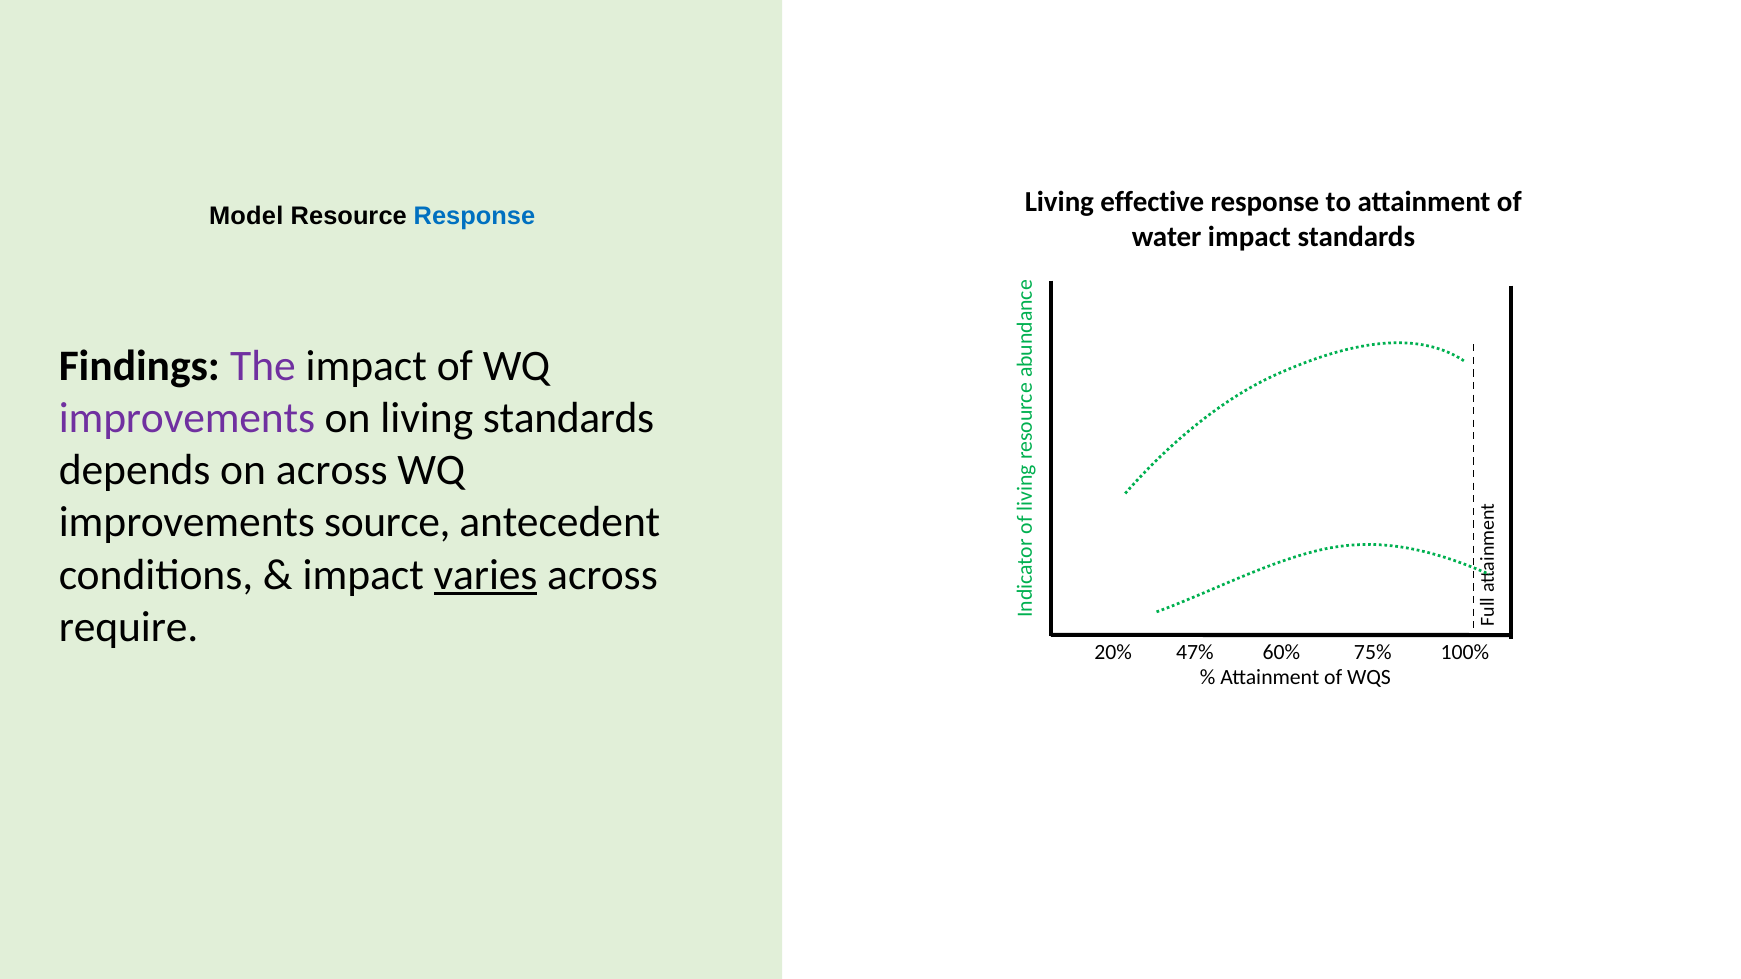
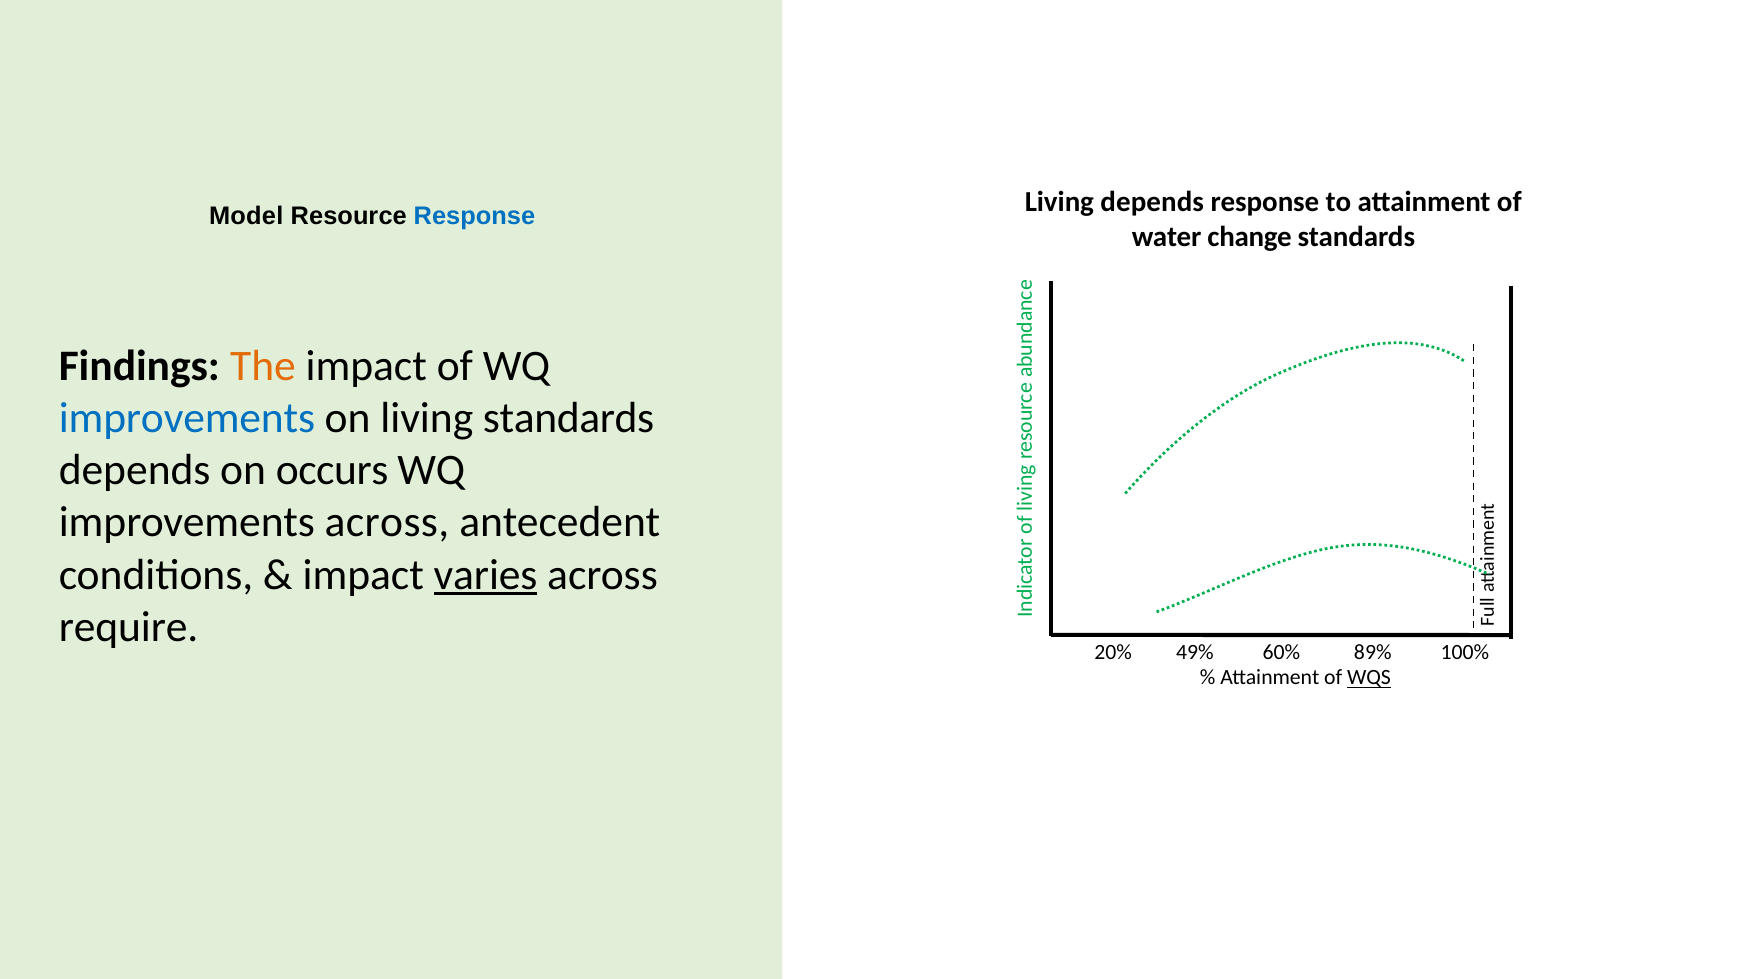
Living effective: effective -> depends
water impact: impact -> change
The colour: purple -> orange
improvements at (187, 418) colour: purple -> blue
on across: across -> occurs
improvements source: source -> across
47%: 47% -> 49%
75%: 75% -> 89%
WQS underline: none -> present
